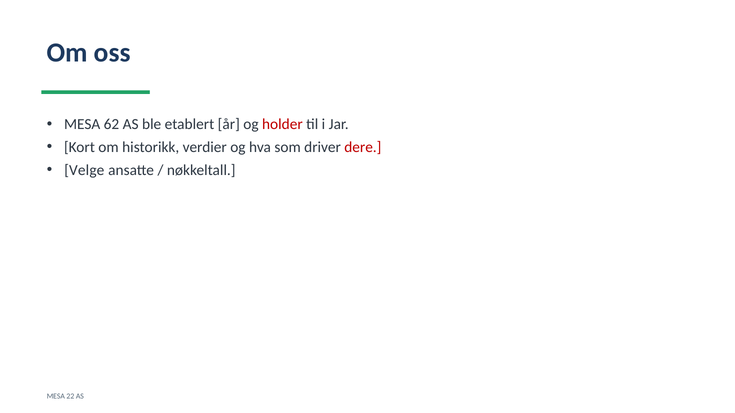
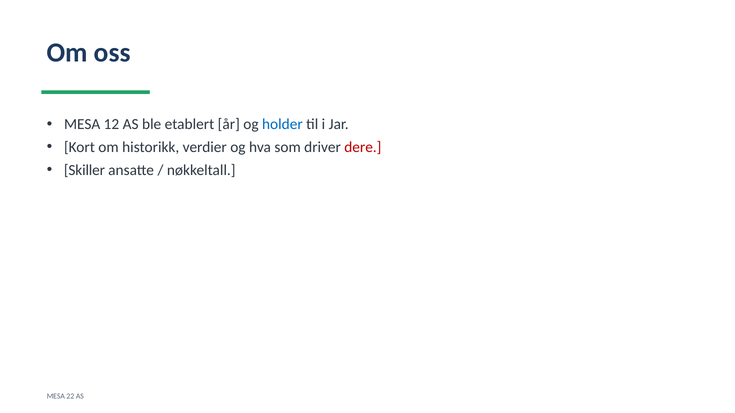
62: 62 -> 12
holder colour: red -> blue
Velge: Velge -> Skiller
